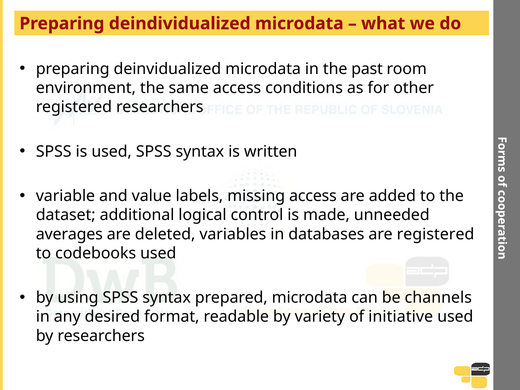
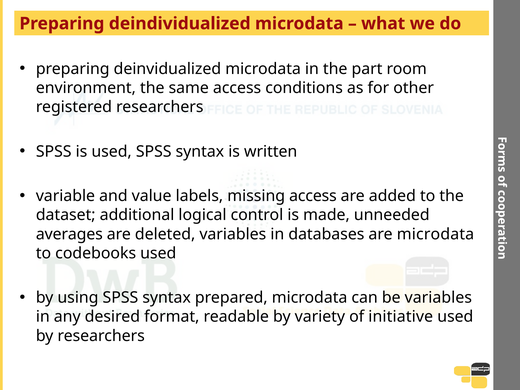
past: past -> part
are registered: registered -> microdata
be channels: channels -> variables
